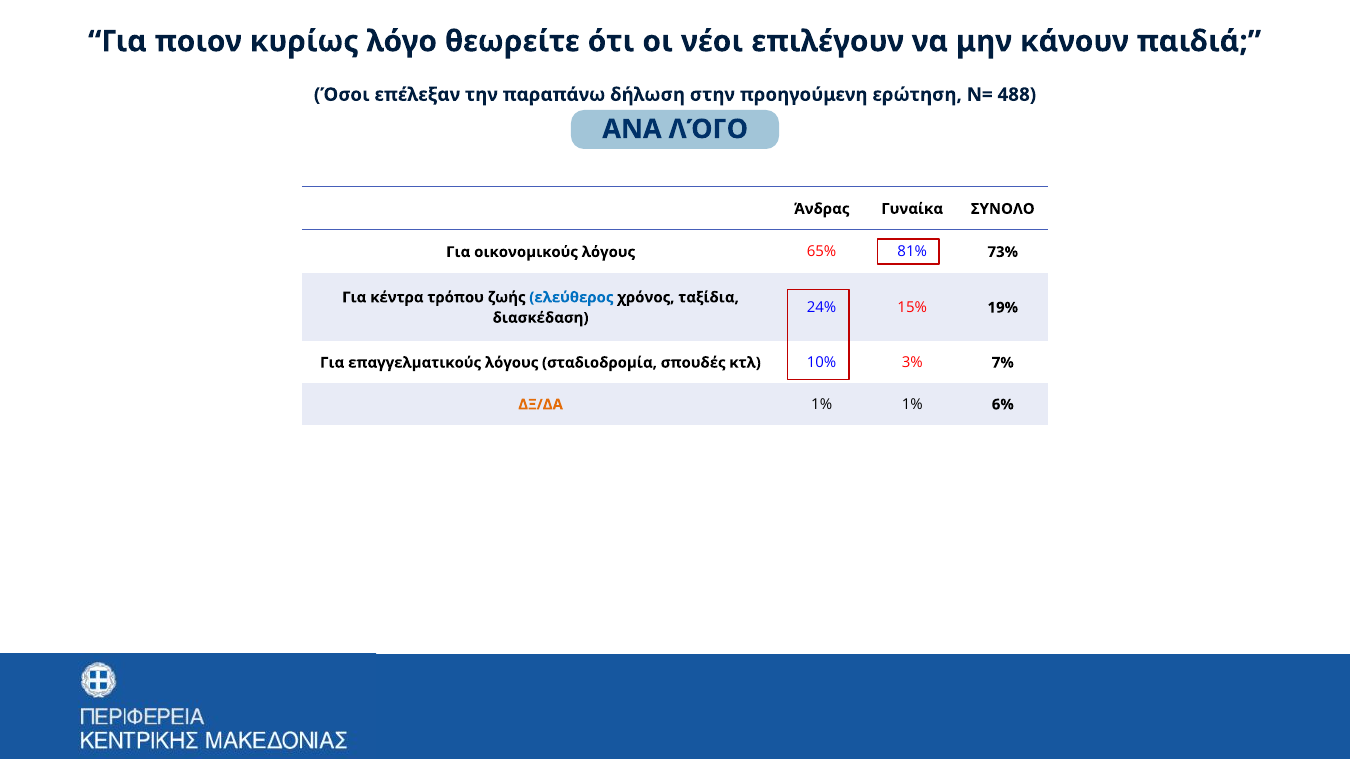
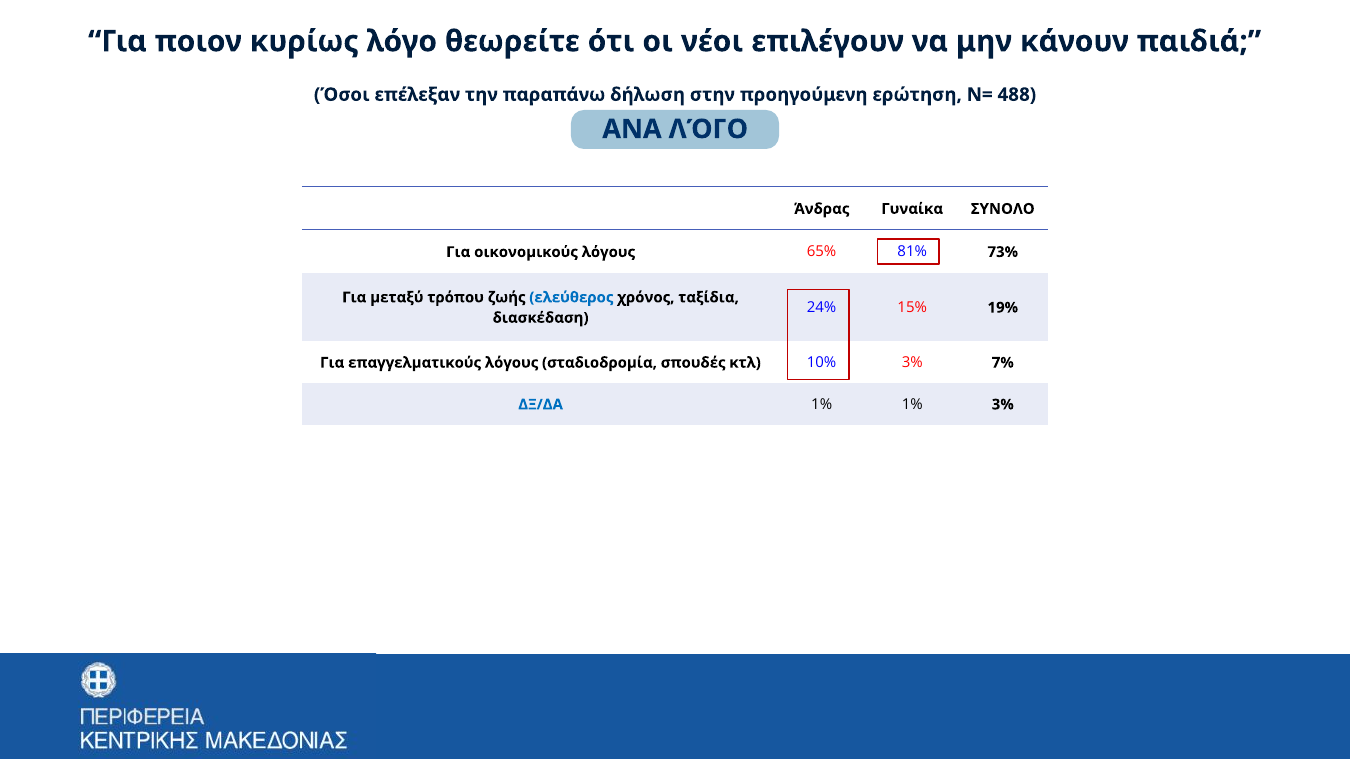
κέντρα: κέντρα -> μεταξύ
ΔΞ/ΔΑ colour: orange -> blue
1% 6%: 6% -> 3%
